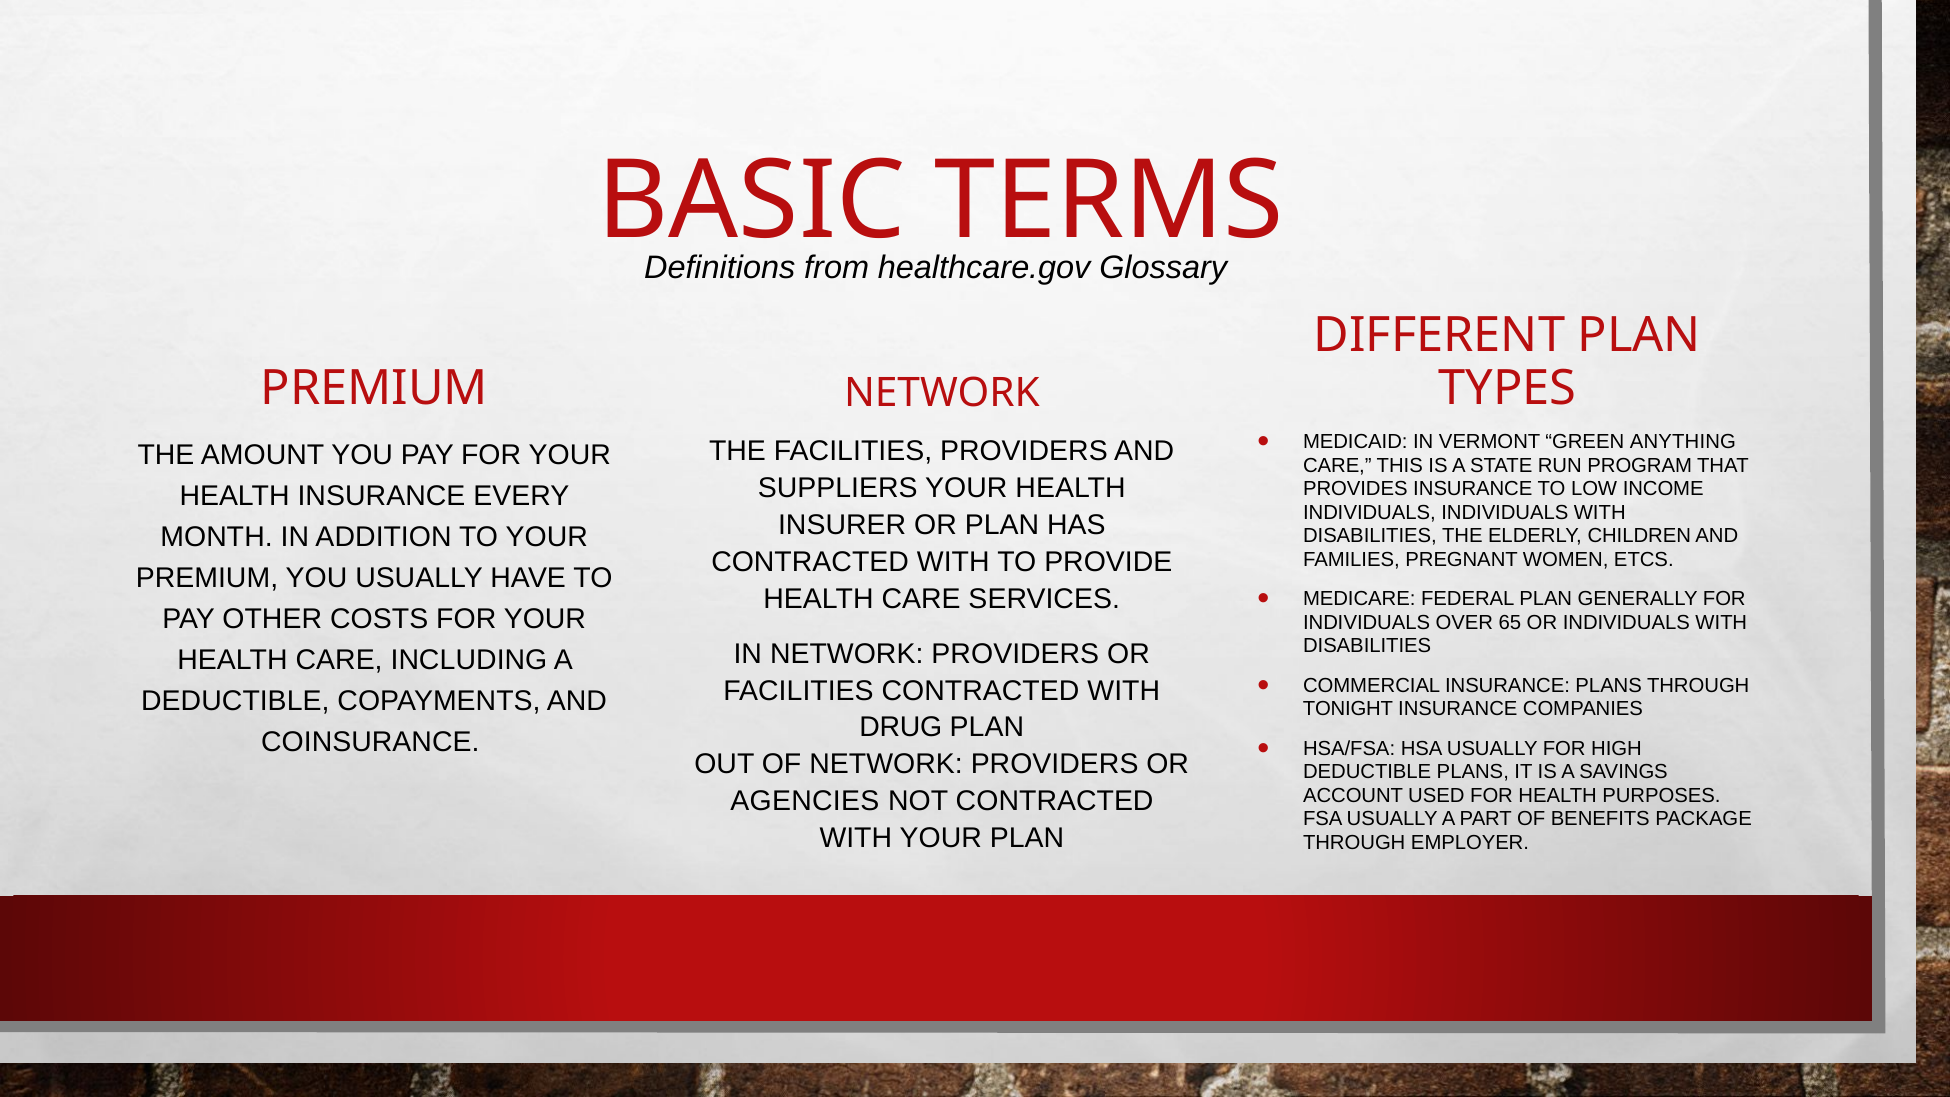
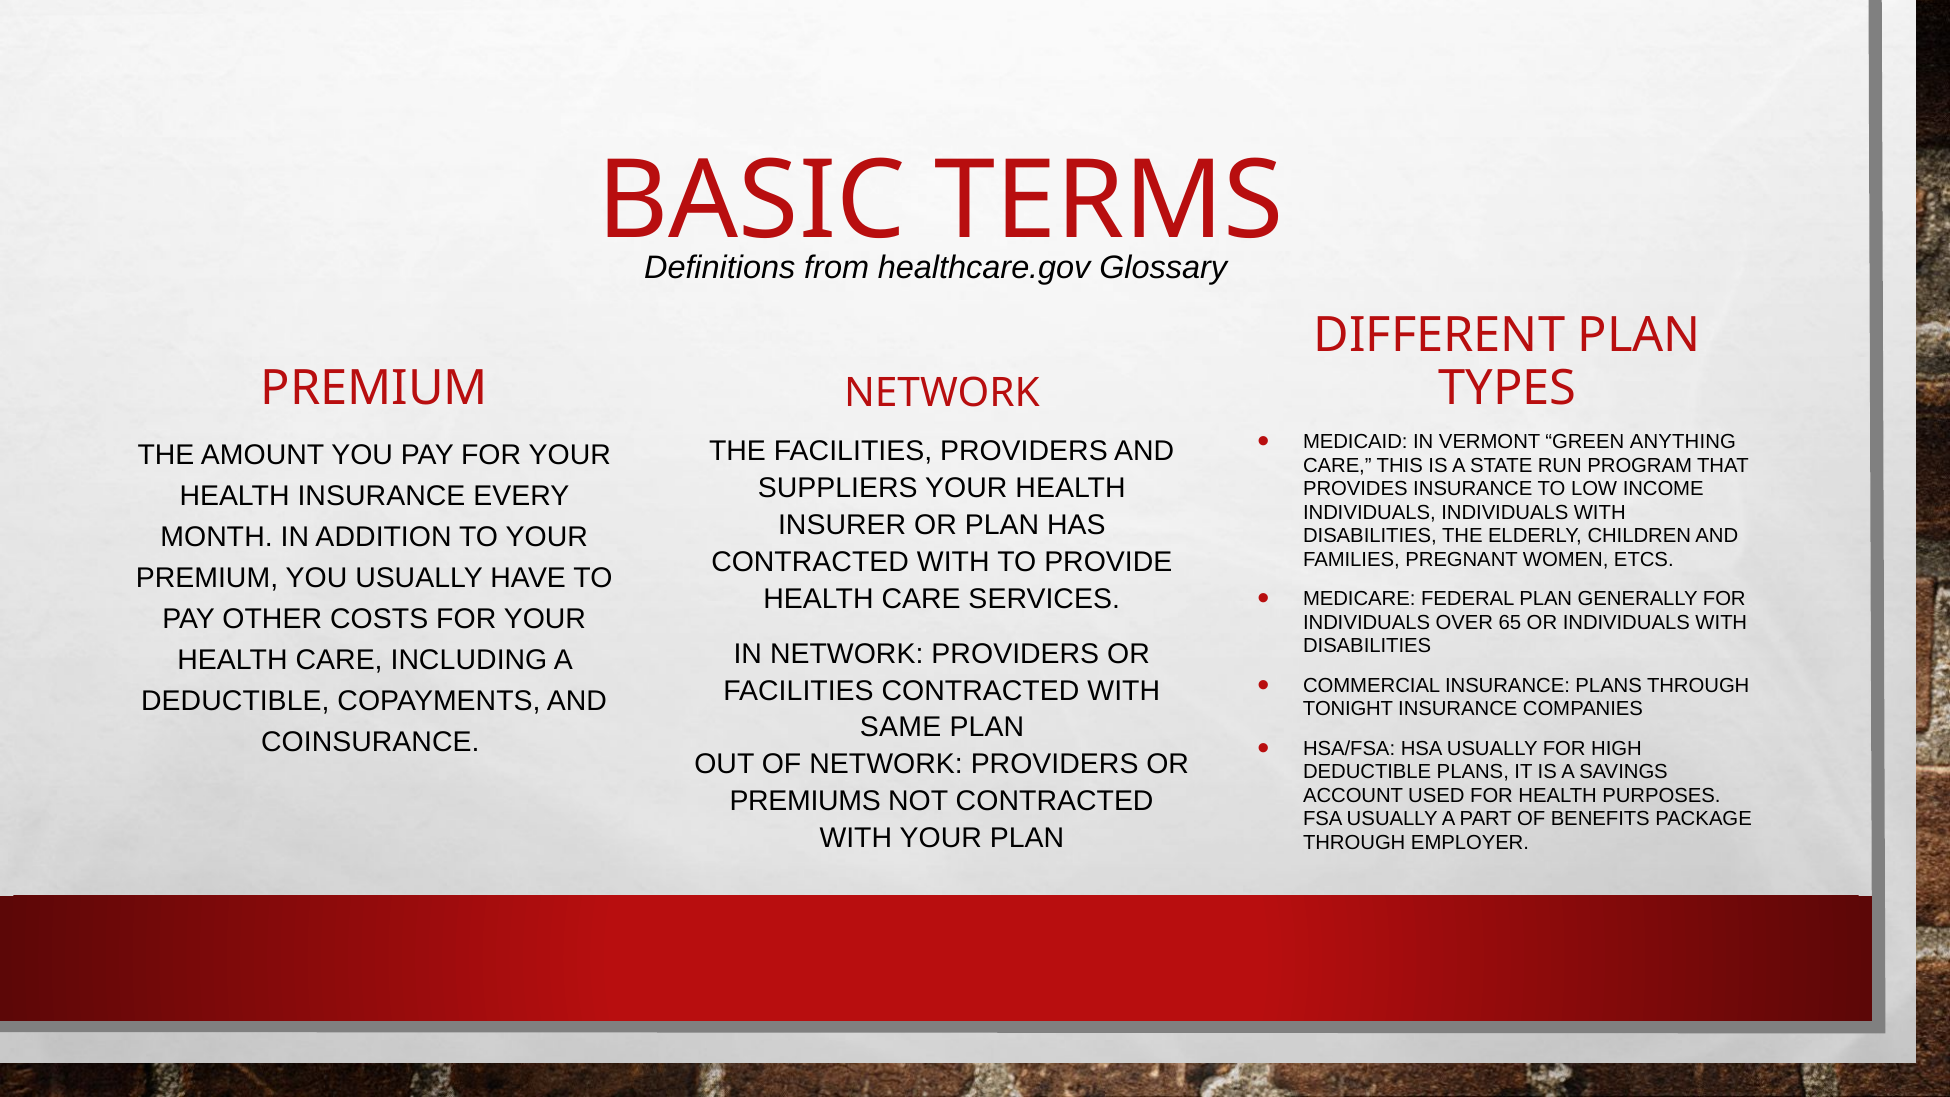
DRUG: DRUG -> SAME
AGENCIES: AGENCIES -> PREMIUMS
